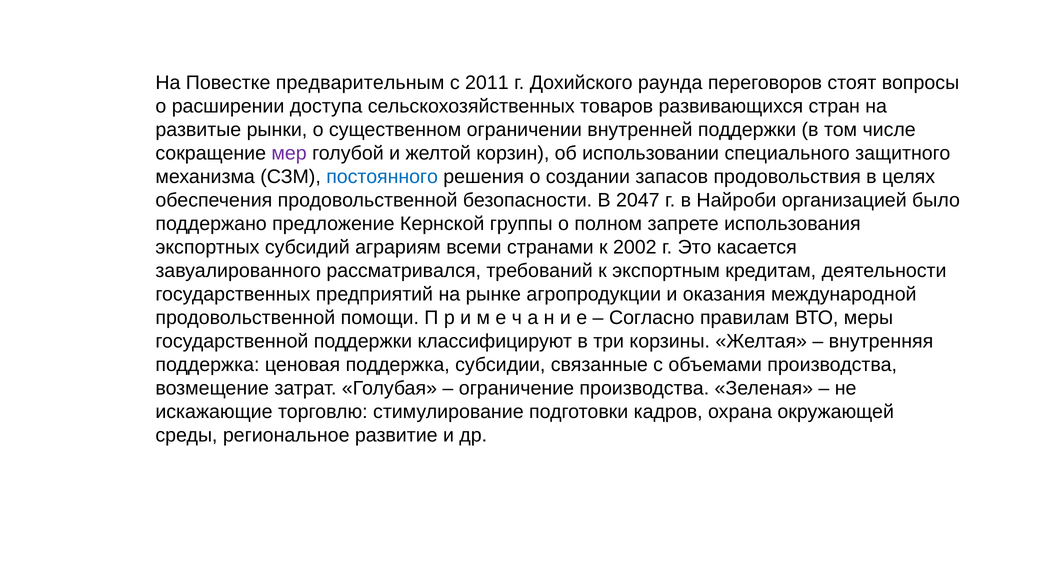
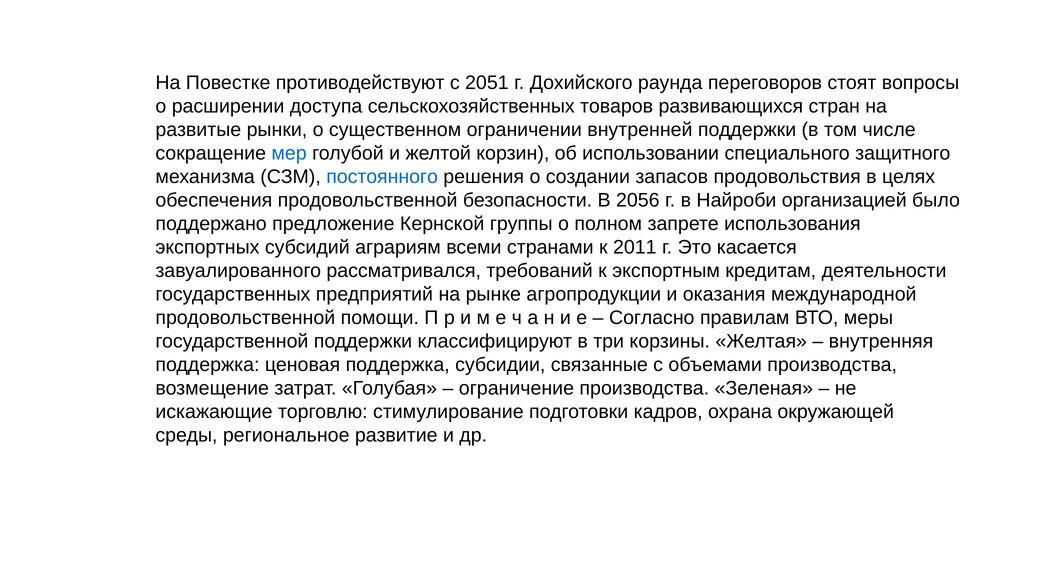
предварительным: предварительным -> противодействуют
2011: 2011 -> 2051
мер colour: purple -> blue
2047: 2047 -> 2056
2002: 2002 -> 2011
